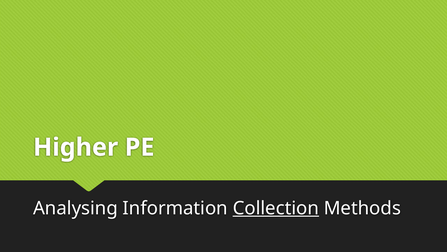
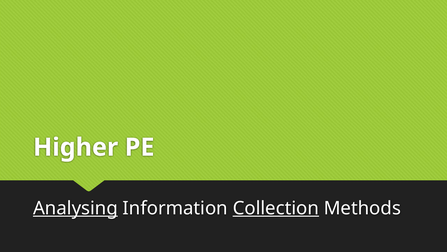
Analysing underline: none -> present
